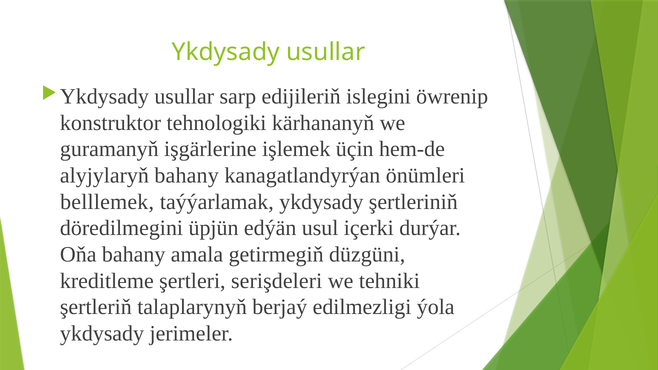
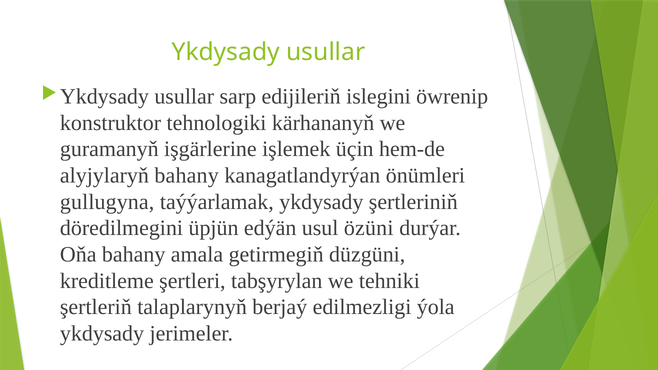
belllemek: belllemek -> gullugyna
içerki: içerki -> özüni
serişdeleri: serişdeleri -> tabşyrylan
